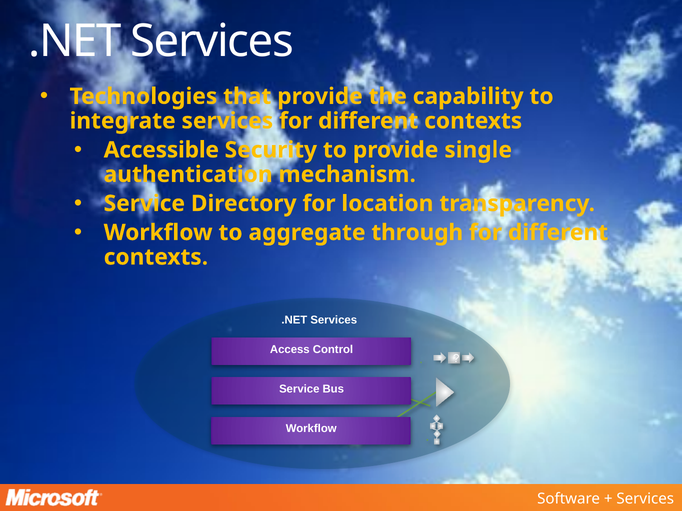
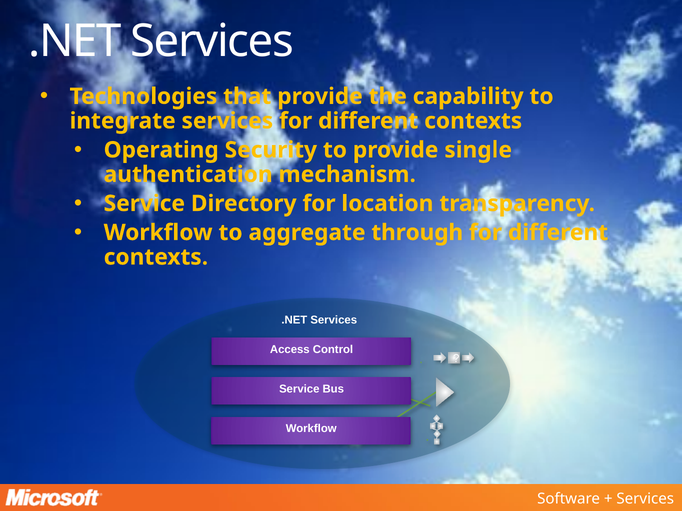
Accessible: Accessible -> Operating
